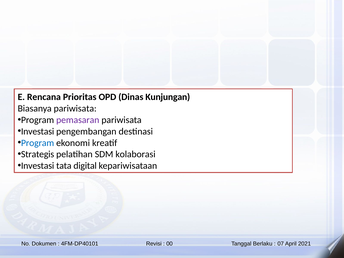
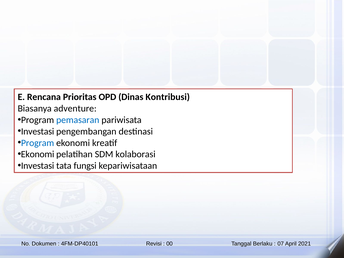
Kunjungan: Kunjungan -> Kontribusi
Biasanya pariwisata: pariwisata -> adventure
pemasaran colour: purple -> blue
Strategis at (38, 154): Strategis -> Ekonomi
digital: digital -> fungsi
